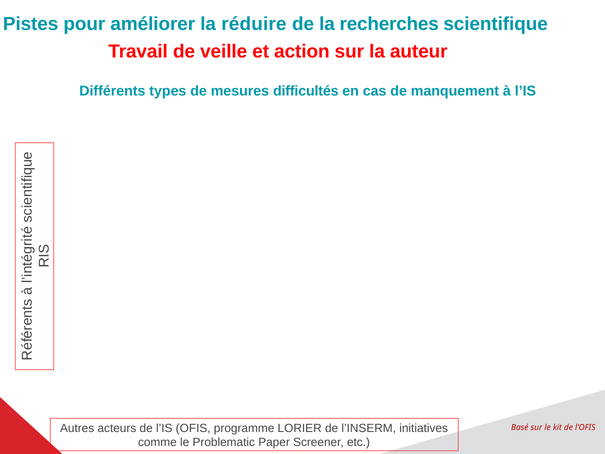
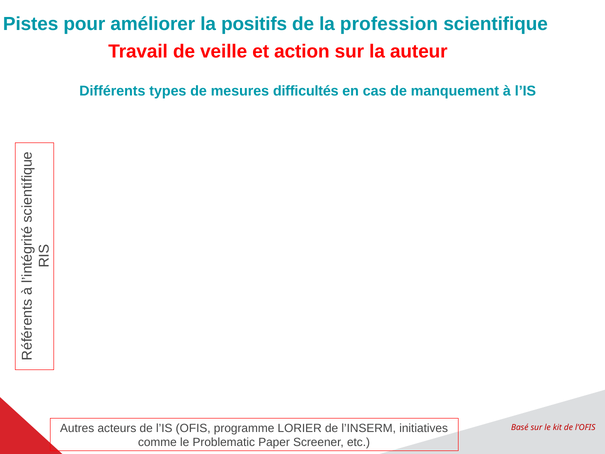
réduire: réduire -> positifs
recherches: recherches -> profession
